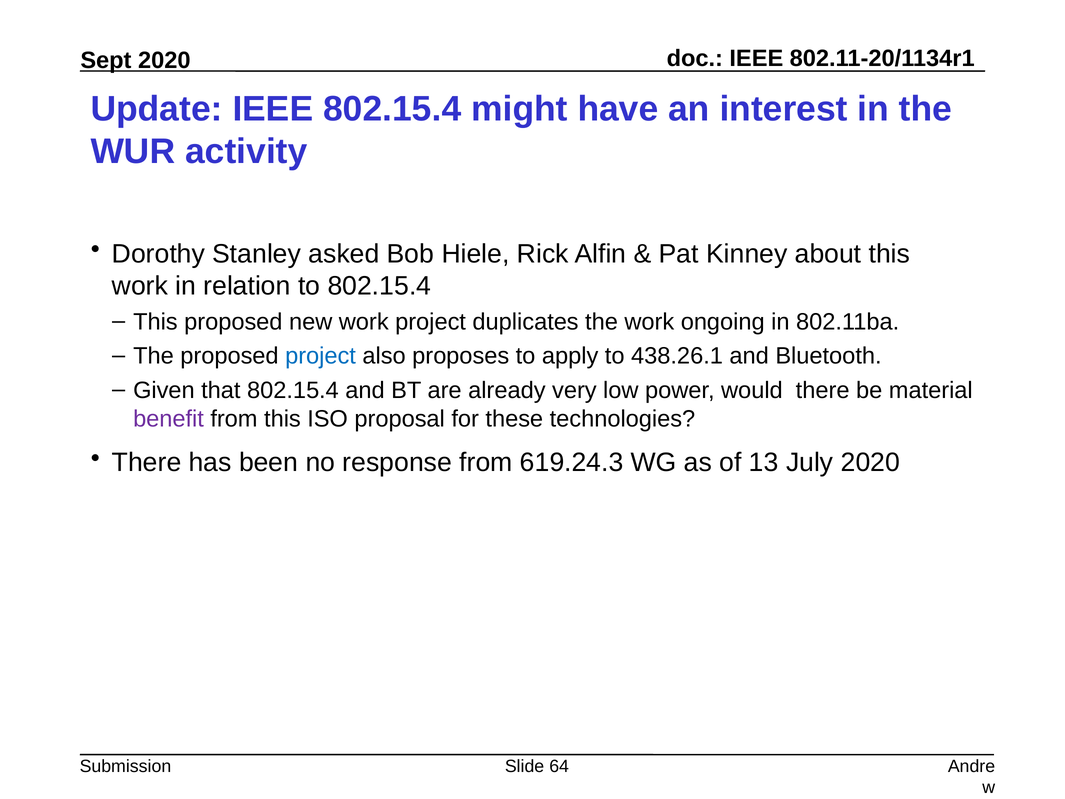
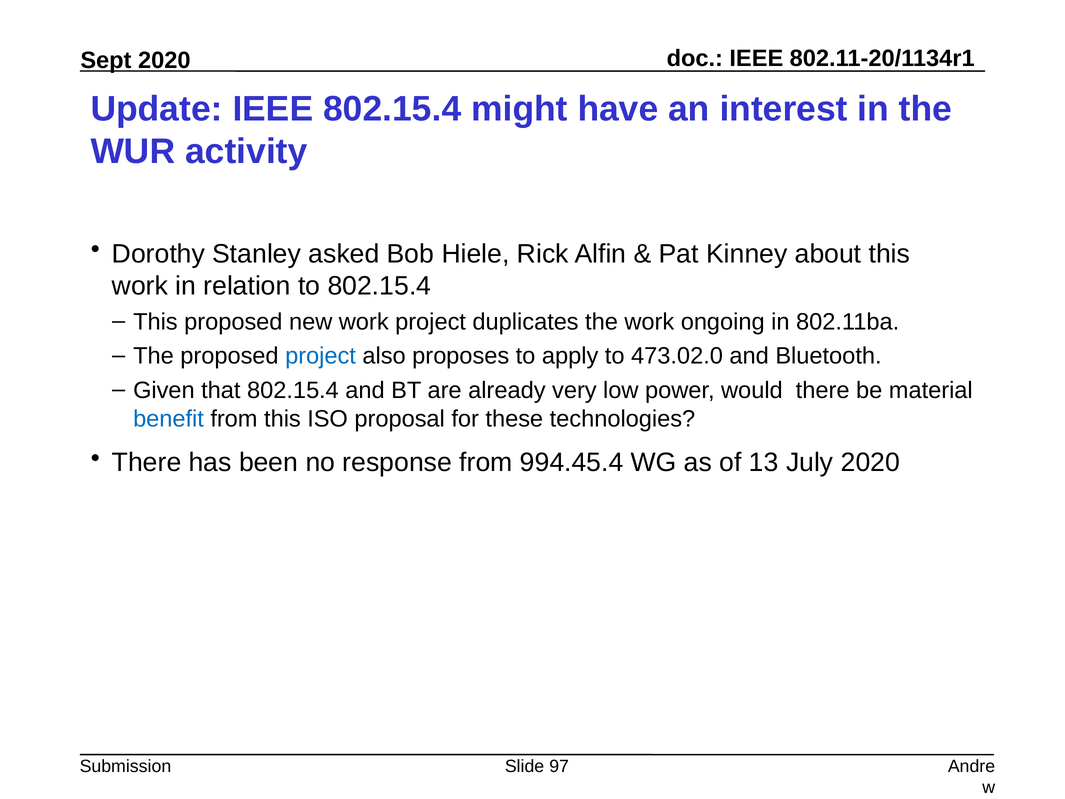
438.26.1: 438.26.1 -> 473.02.0
benefit colour: purple -> blue
619.24.3: 619.24.3 -> 994.45.4
64: 64 -> 97
